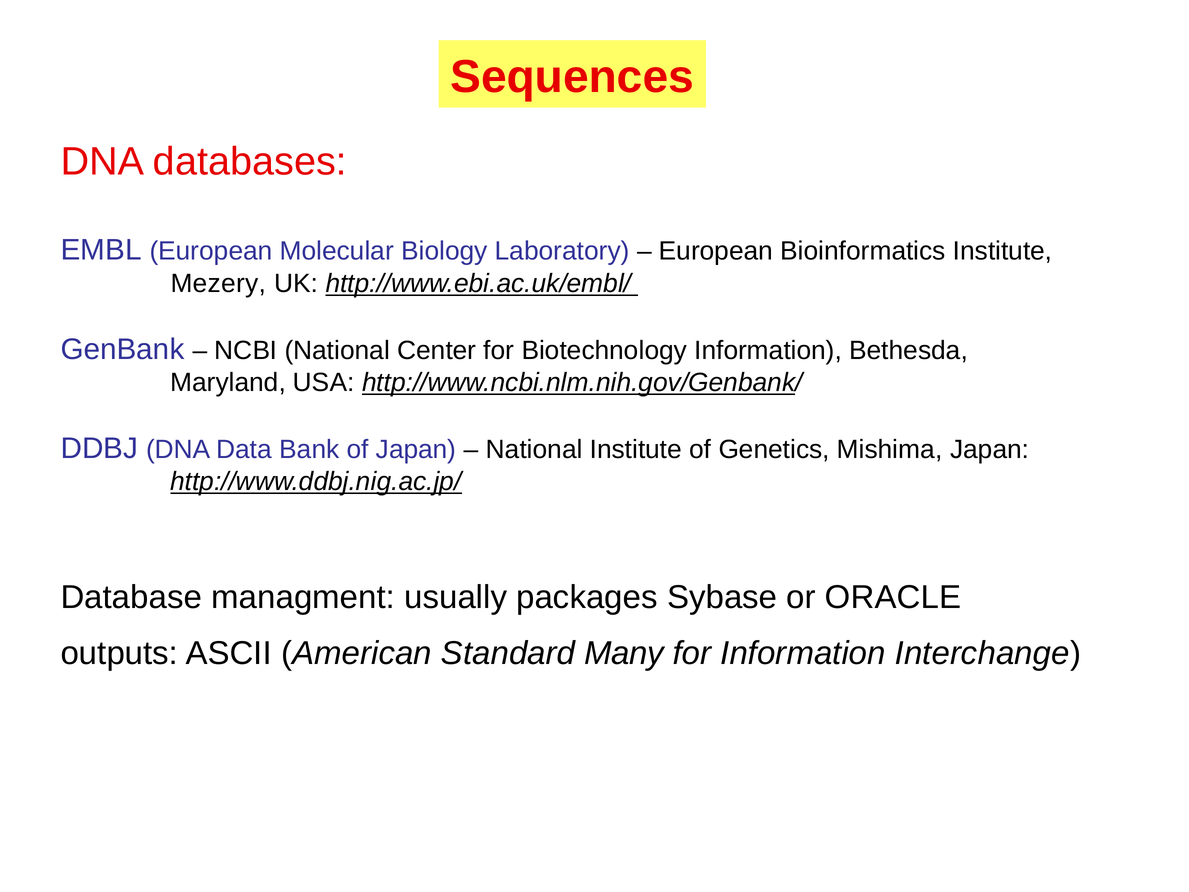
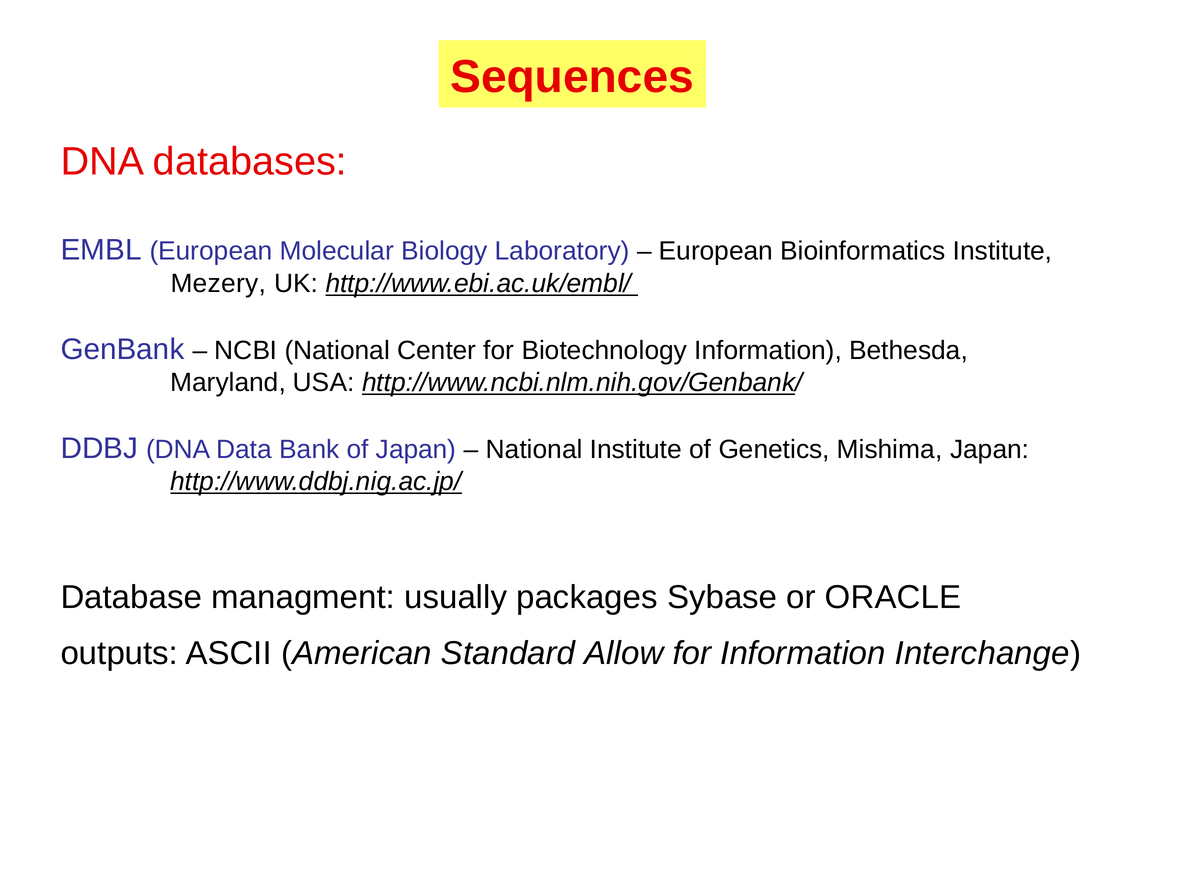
Many: Many -> Allow
